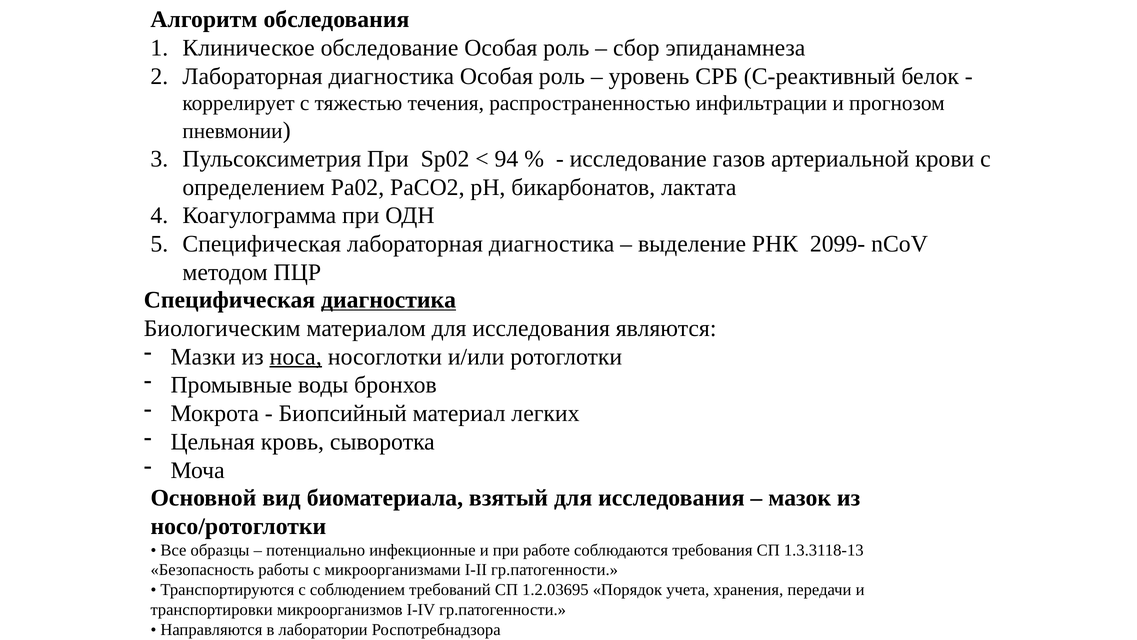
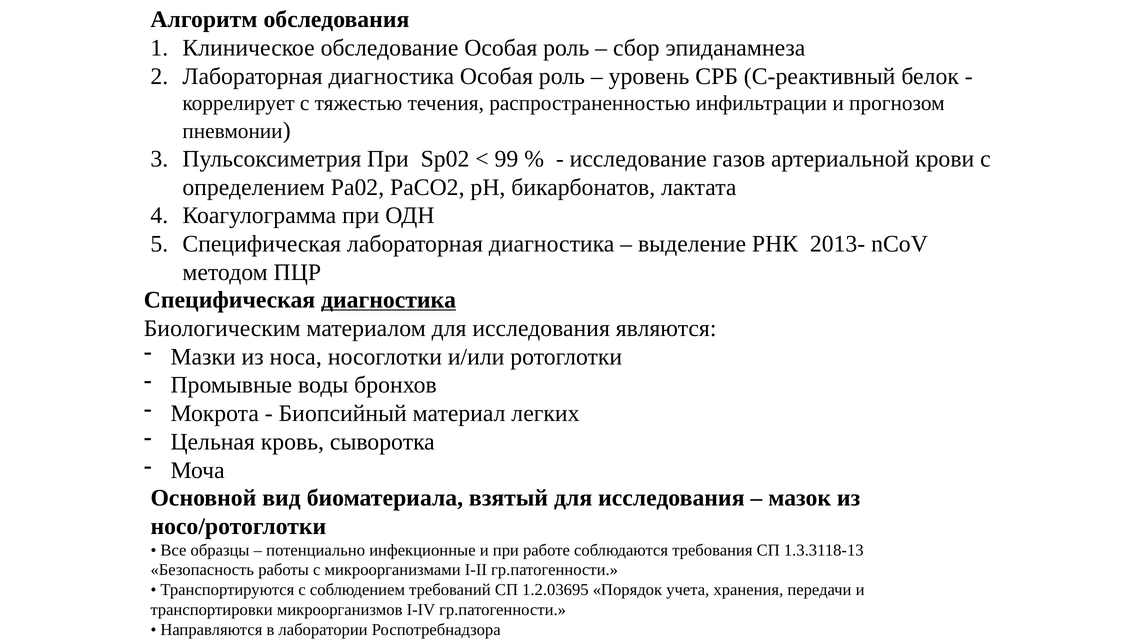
94: 94 -> 99
2099-: 2099- -> 2013-
носа underline: present -> none
